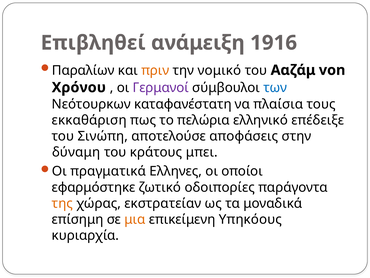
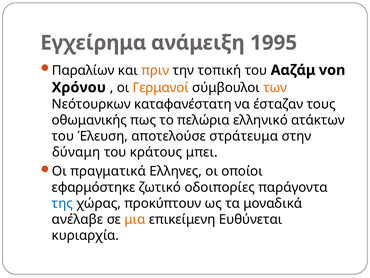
Επιβληθεί: Επιβληθεί -> Εγχείρημα
1916: 1916 -> 1995
νομικό: νομικό -> τοπική
Γερμανοί colour: purple -> orange
των colour: blue -> orange
πλαίσια: πλαίσια -> έσταζαν
εκκαθάριση: εκκαθάριση -> οθωμανικής
επέδειξε: επέδειξε -> ατάκτων
Σινώπη: Σινώπη -> Έλευση
αποφάσεις: αποφάσεις -> στράτευμα
της colour: orange -> blue
εκστρατείαν: εκστρατείαν -> προκύπτουν
επίσημη: επίσημη -> ανέλαβε
Υπηκόους: Υπηκόους -> Ευθύνεται
